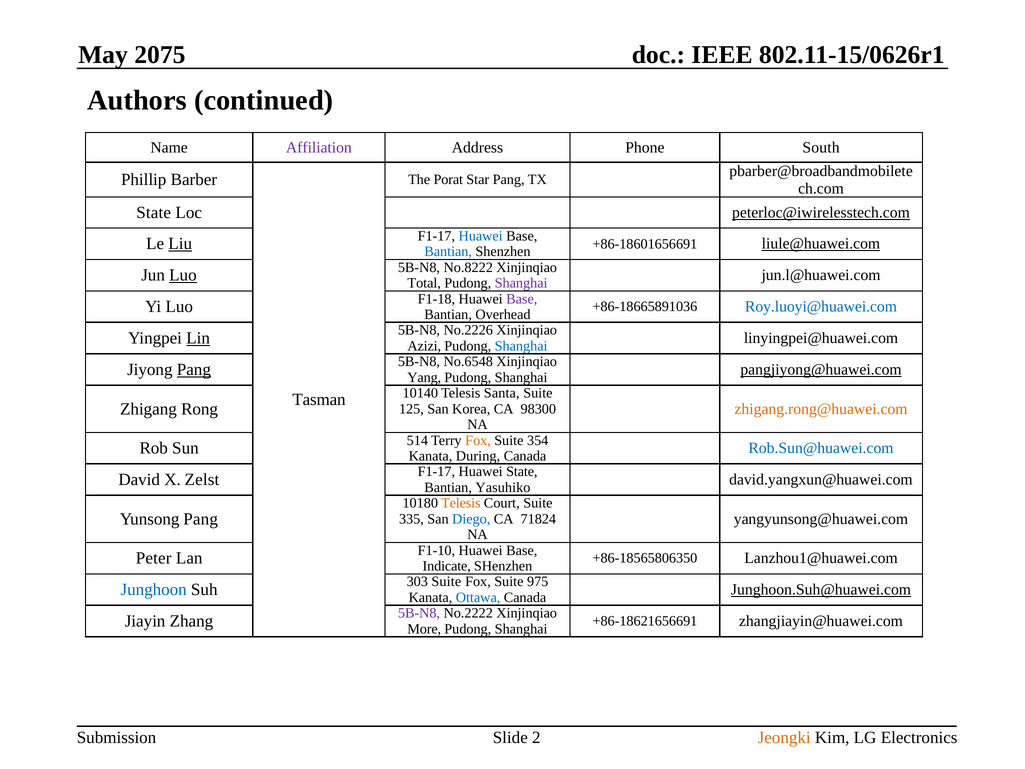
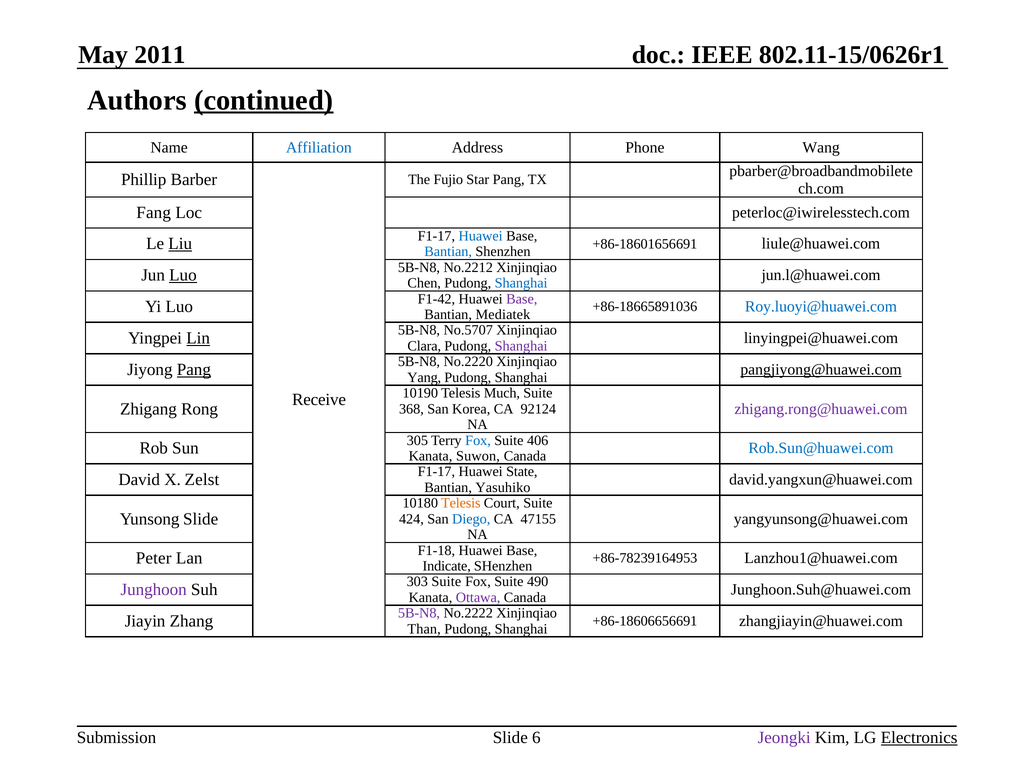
2075: 2075 -> 2011
continued underline: none -> present
Affiliation colour: purple -> blue
South: South -> Wang
Porat: Porat -> Fujio
State at (154, 213): State -> Fang
peterloc@iwirelesstech.com underline: present -> none
liule@huawei.com underline: present -> none
No.8222: No.8222 -> No.2212
Total: Total -> Chen
Shanghai at (521, 283) colour: purple -> blue
F1-18: F1-18 -> F1-42
Overhead: Overhead -> Mediatek
No.2226: No.2226 -> No.5707
Azizi: Azizi -> Clara
Shanghai at (521, 346) colour: blue -> purple
No.6548: No.6548 -> No.2220
10140: 10140 -> 10190
Santa: Santa -> Much
Tasman: Tasman -> Receive
zhigang.rong@huawei.com colour: orange -> purple
125: 125 -> 368
98300: 98300 -> 92124
514: 514 -> 305
Fox at (478, 440) colour: orange -> blue
354: 354 -> 406
During: During -> Suwon
Yunsong Pang: Pang -> Slide
335: 335 -> 424
71824: 71824 -> 47155
F1-10: F1-10 -> F1-18
+86-18565806350: +86-18565806350 -> +86-78239164953
Junghoon colour: blue -> purple
975: 975 -> 490
Ottawa colour: blue -> purple
Junghoon.Suh@huawei.com underline: present -> none
+86-18621656691: +86-18621656691 -> +86-18606656691
More: More -> Than
Jeongki colour: orange -> purple
Electronics underline: none -> present
2: 2 -> 6
